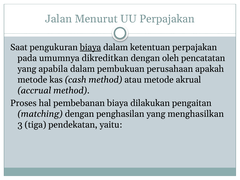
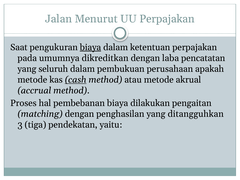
oleh: oleh -> laba
apabila: apabila -> seluruh
cash underline: none -> present
menghasilkan: menghasilkan -> ditangguhkan
